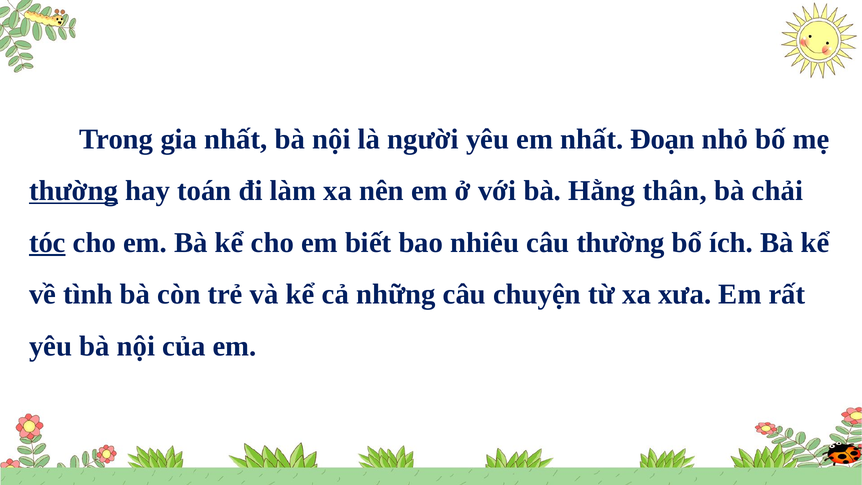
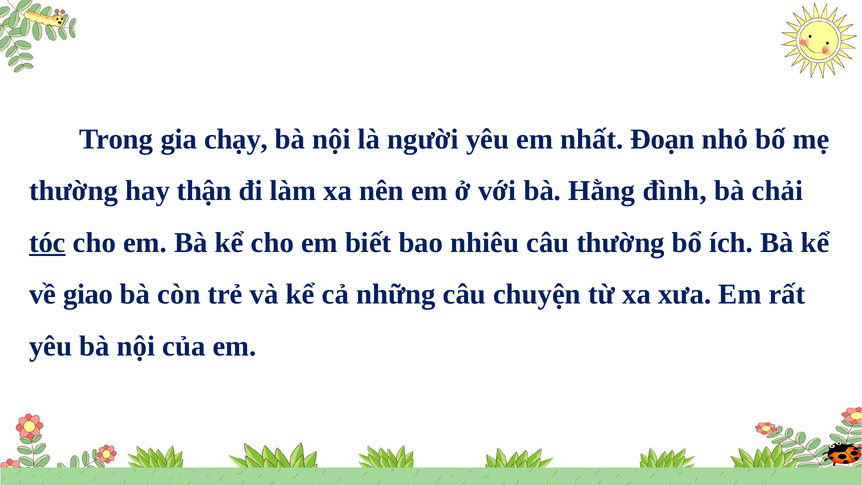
gia nhất: nhất -> chạy
thường at (74, 191) underline: present -> none
toán: toán -> thận
thân: thân -> đình
tình: tình -> giao
